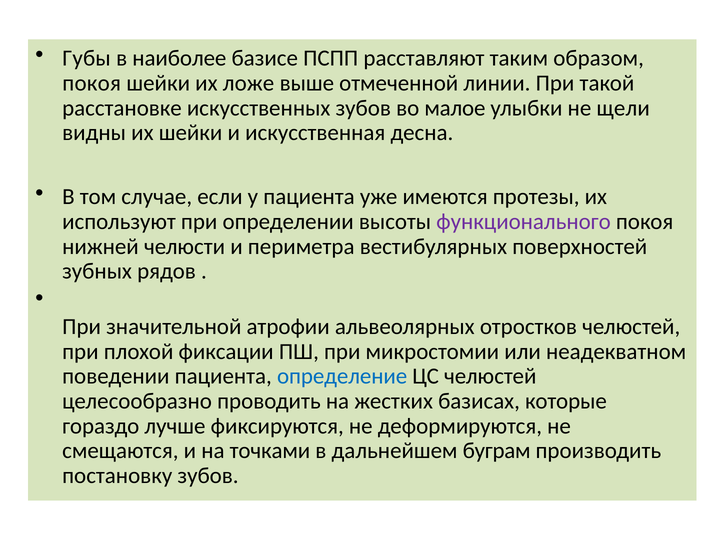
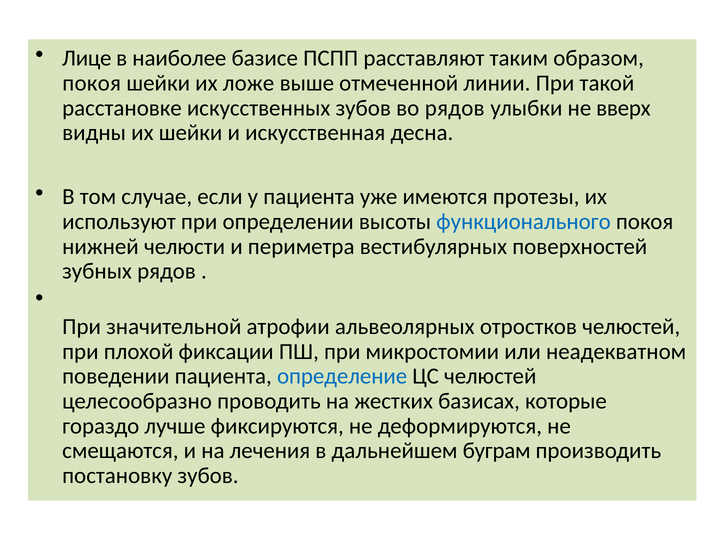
Губы: Губы -> Лице
во малое: малое -> рядов
щели: щели -> вверх
функционального colour: purple -> blue
точками: точками -> лечения
